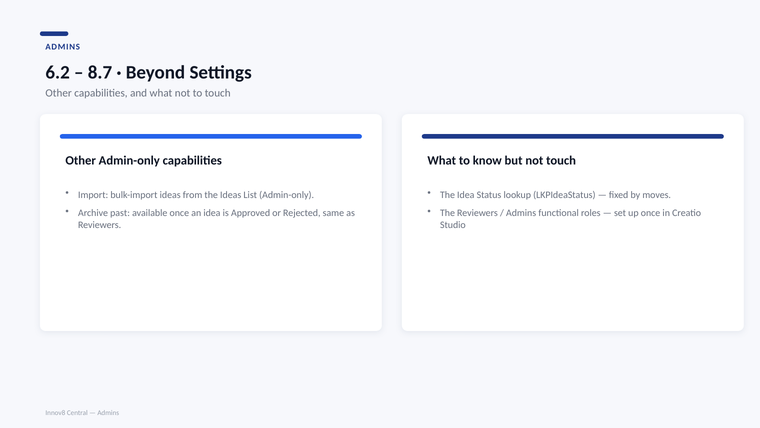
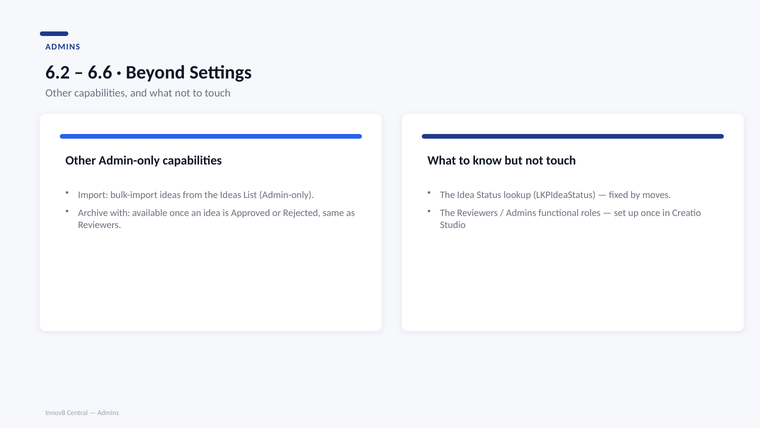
8.7: 8.7 -> 6.6
past: past -> with
